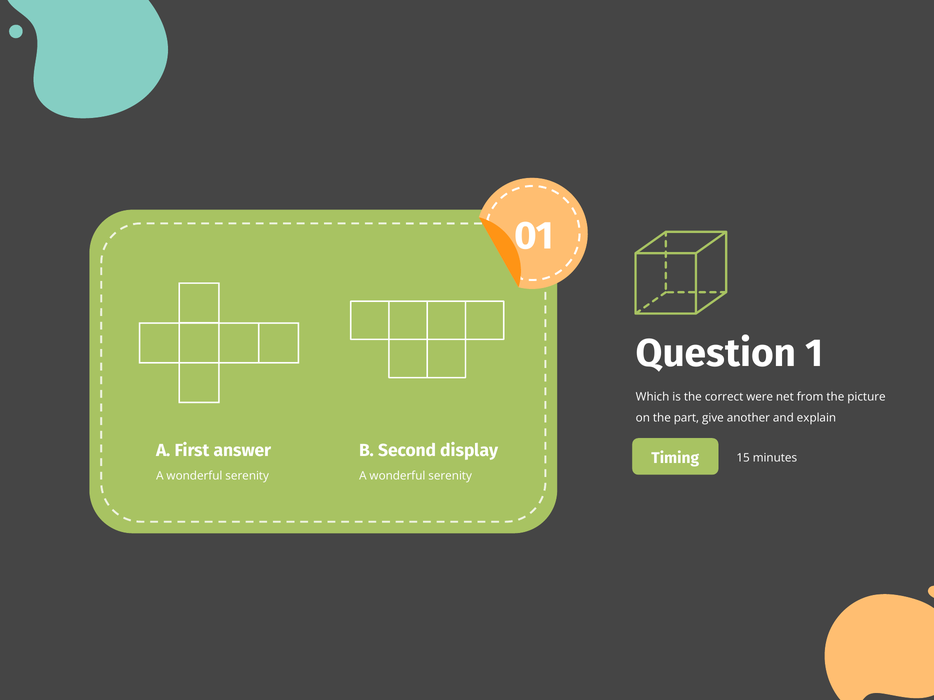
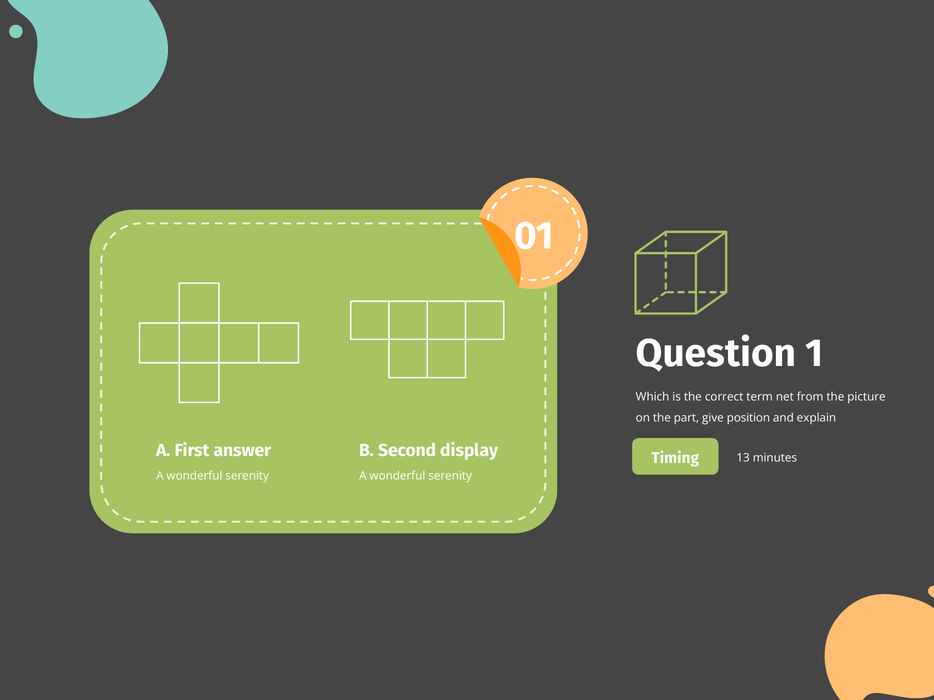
were: were -> term
another: another -> position
15: 15 -> 13
